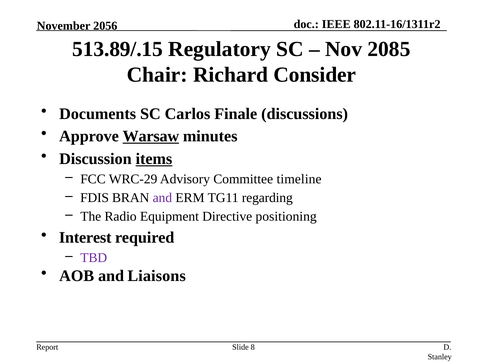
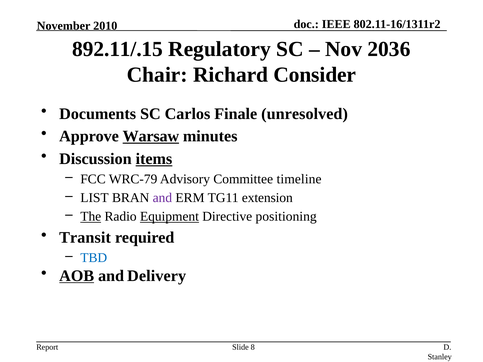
2056: 2056 -> 2010
513.89/.15: 513.89/.15 -> 892.11/.15
2085: 2085 -> 2036
discussions: discussions -> unresolved
WRC-29: WRC-29 -> WRC-79
FDIS: FDIS -> LIST
regarding: regarding -> extension
The underline: none -> present
Equipment underline: none -> present
Interest: Interest -> Transit
TBD colour: purple -> blue
AOB underline: none -> present
Liaisons: Liaisons -> Delivery
